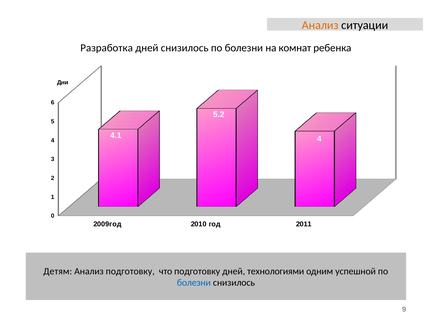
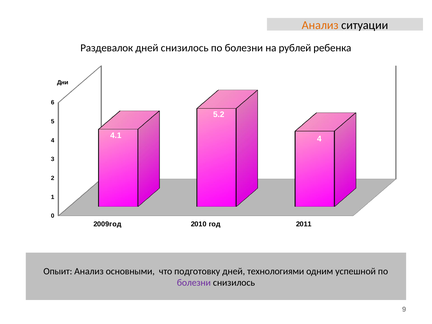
Разработка: Разработка -> Раздевалок
комнат: комнат -> рублей
Детям: Детям -> Опыит
Анализ подготовку: подготовку -> основными
болезни at (194, 283) colour: blue -> purple
